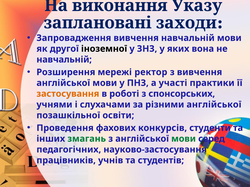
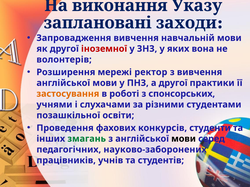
іноземної colour: black -> red
навчальній at (64, 60): навчальній -> волонтерів
а участі: участі -> другої
різними англійської: англійської -> студентами
мови at (184, 139) colour: green -> black
науково-застосування: науково-застосування -> науково-заборонених
